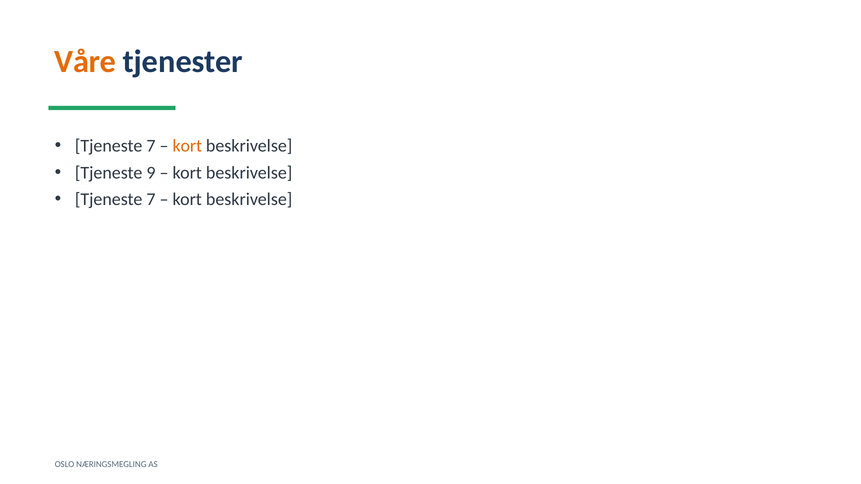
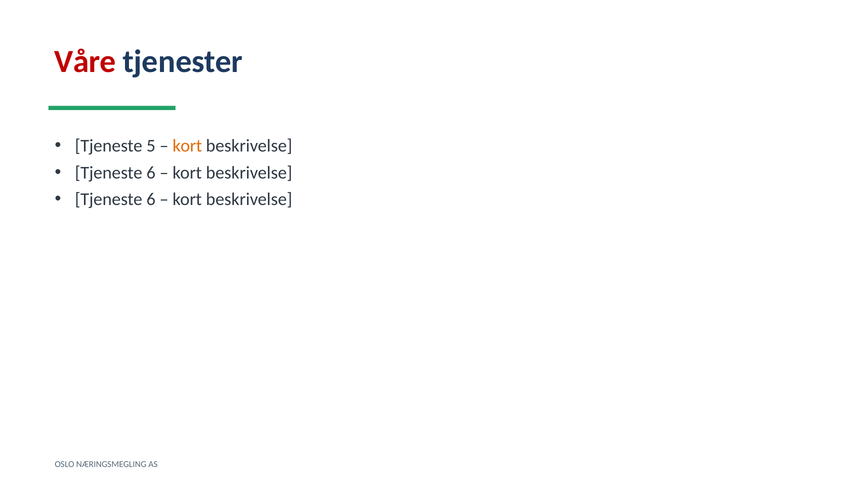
Våre colour: orange -> red
7 at (151, 146): 7 -> 5
9 at (151, 173): 9 -> 6
7 at (151, 200): 7 -> 6
